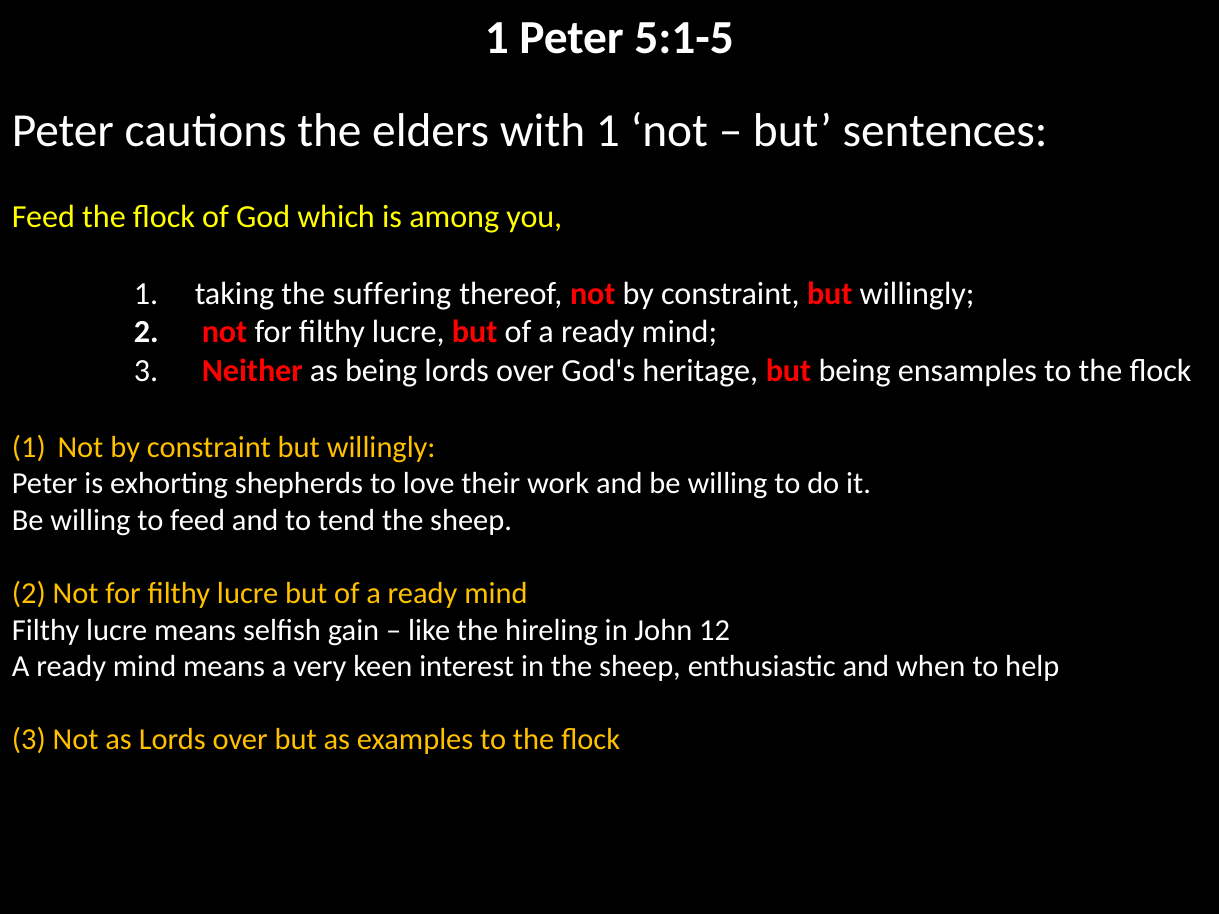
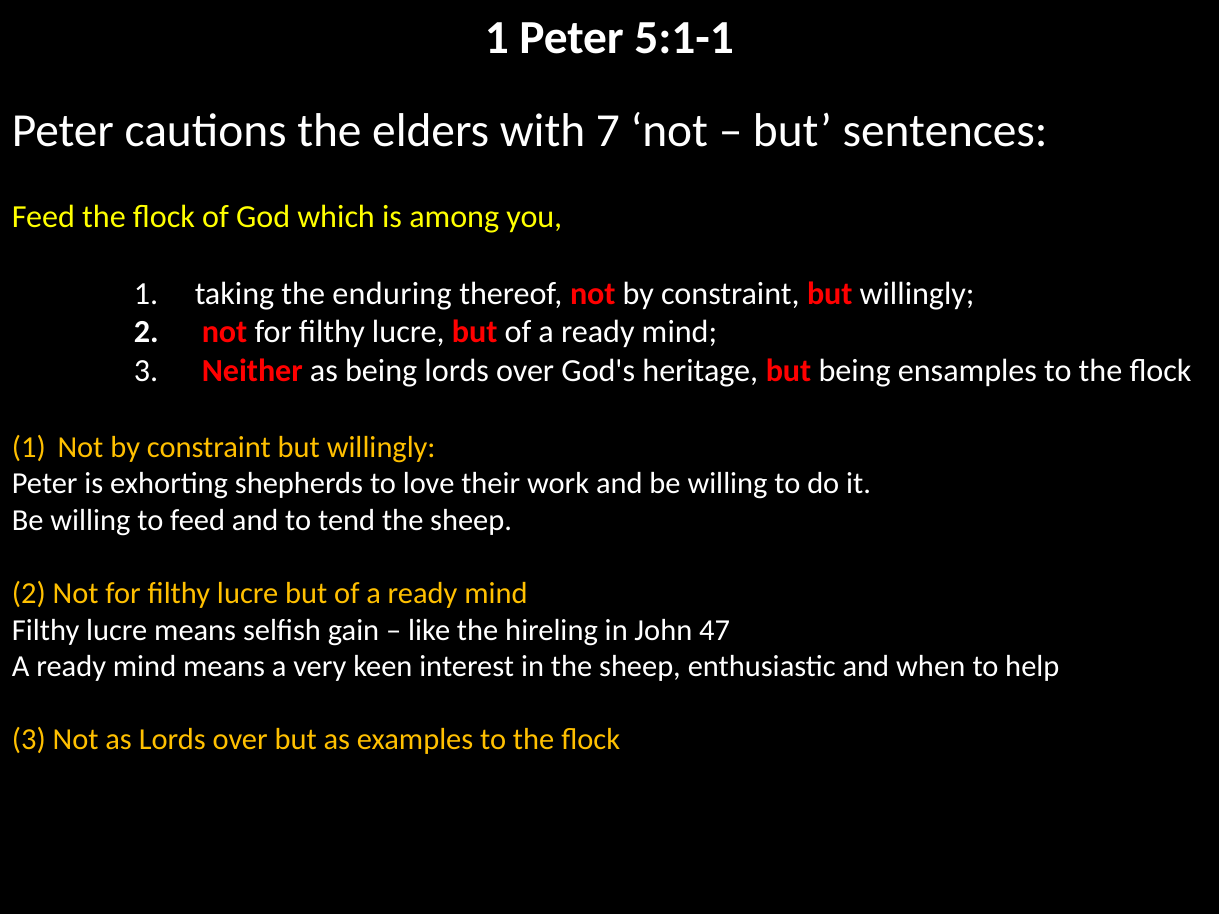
5:1-5: 5:1-5 -> 5:1-1
with 1: 1 -> 7
suffering: suffering -> enduring
12: 12 -> 47
